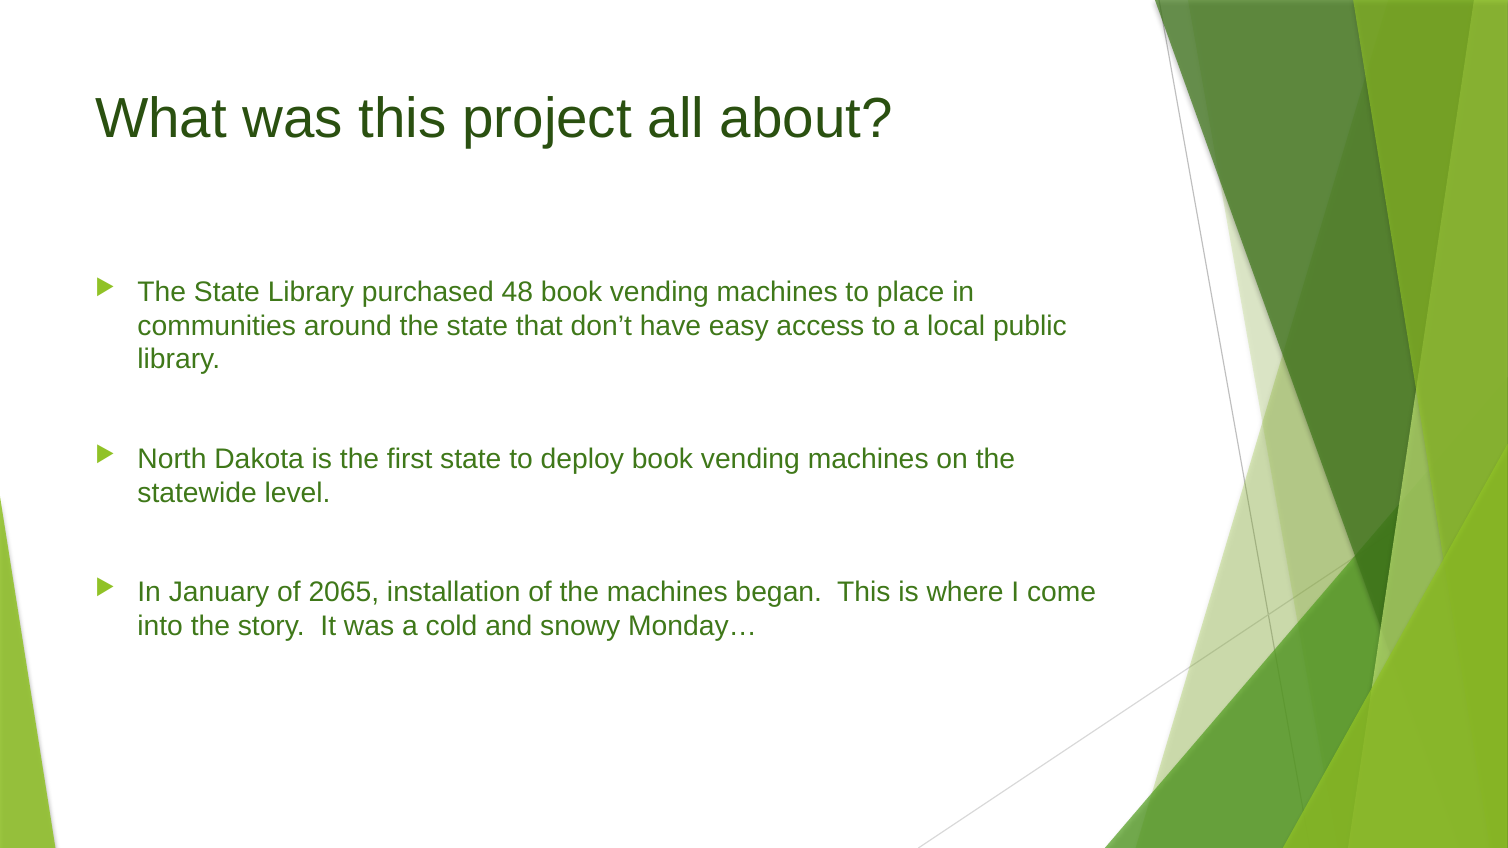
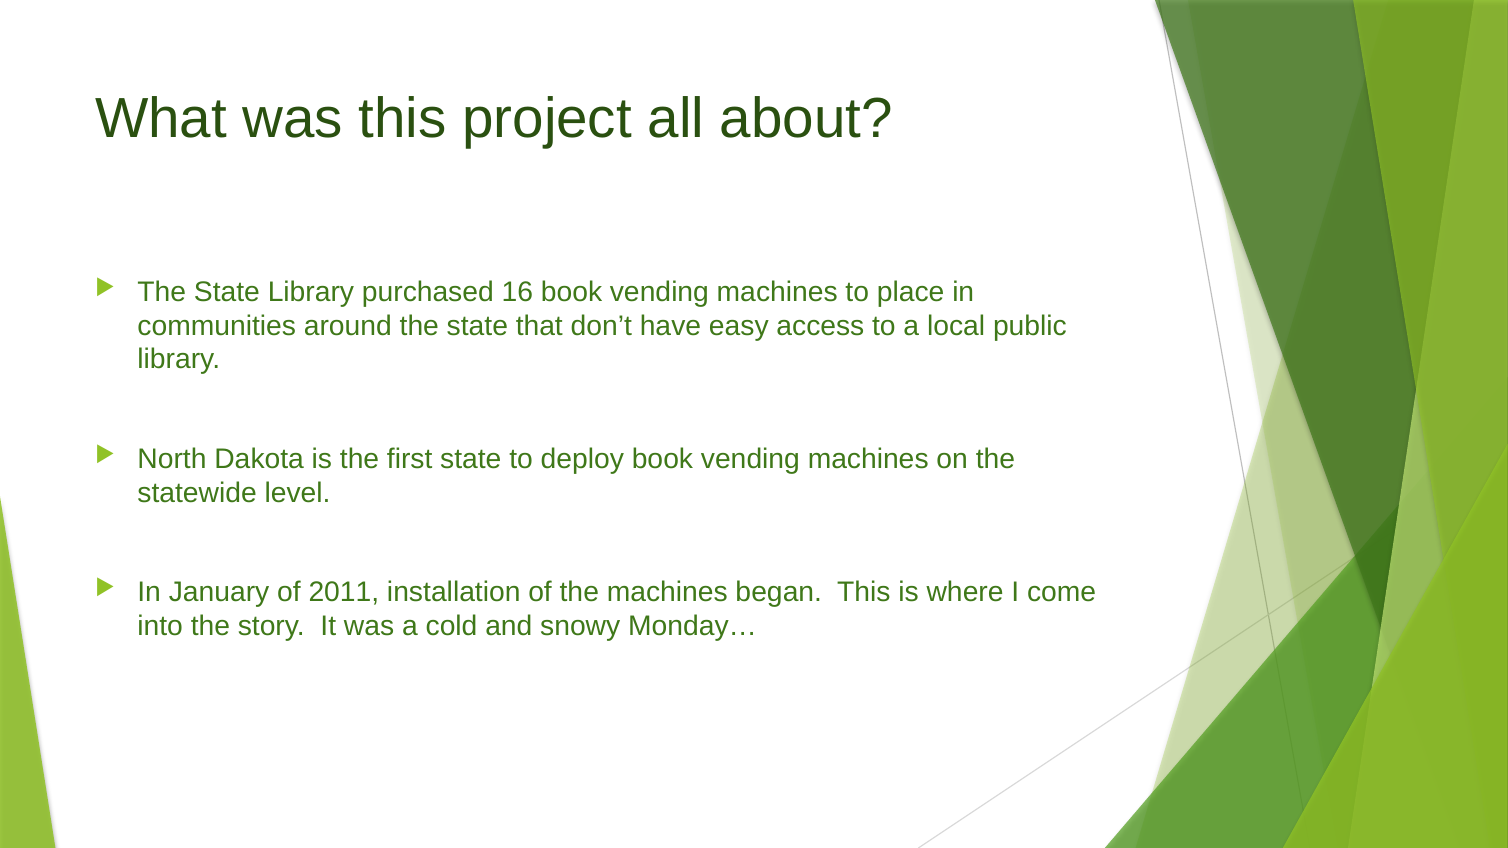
48: 48 -> 16
2065: 2065 -> 2011
